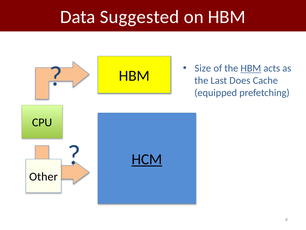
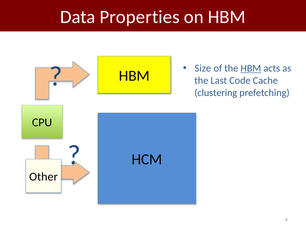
Suggested: Suggested -> Properties
Does: Does -> Code
equipped: equipped -> clustering
HCM underline: present -> none
